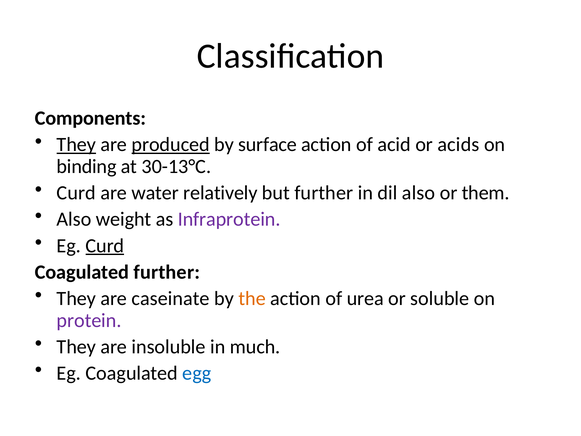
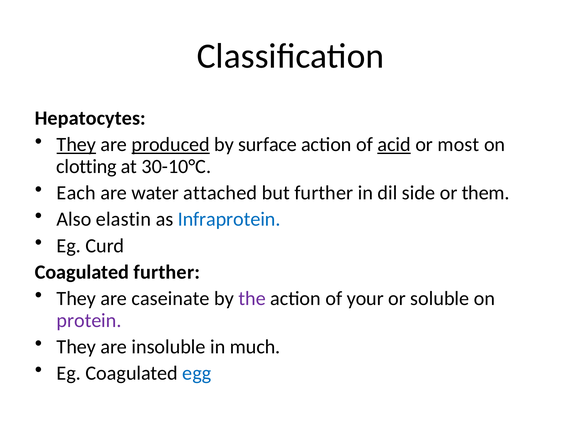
Components: Components -> Hepatocytes
acid underline: none -> present
acids: acids -> most
binding: binding -> clotting
30-13°C: 30-13°C -> 30-10°C
Curd at (76, 193): Curd -> Each
relatively: relatively -> attached
dil also: also -> side
weight: weight -> elastin
Infraprotein colour: purple -> blue
Curd at (105, 246) underline: present -> none
the colour: orange -> purple
urea: urea -> your
